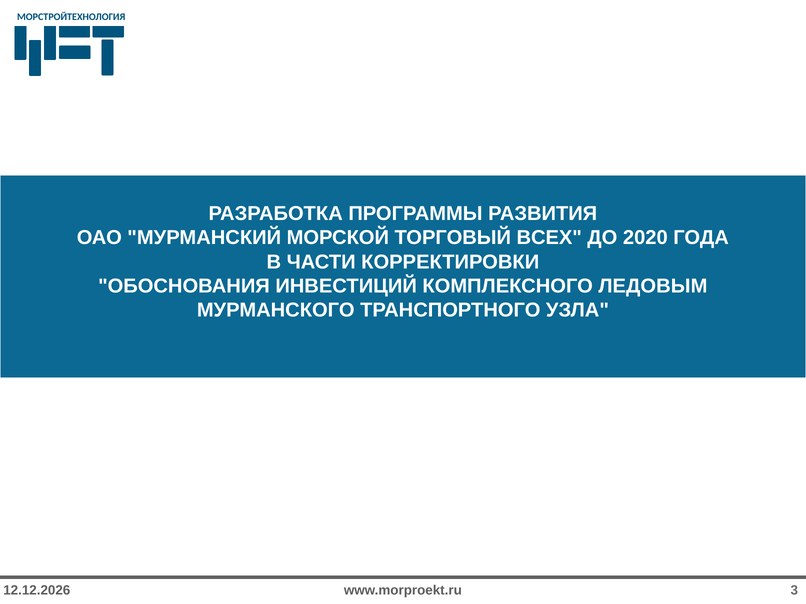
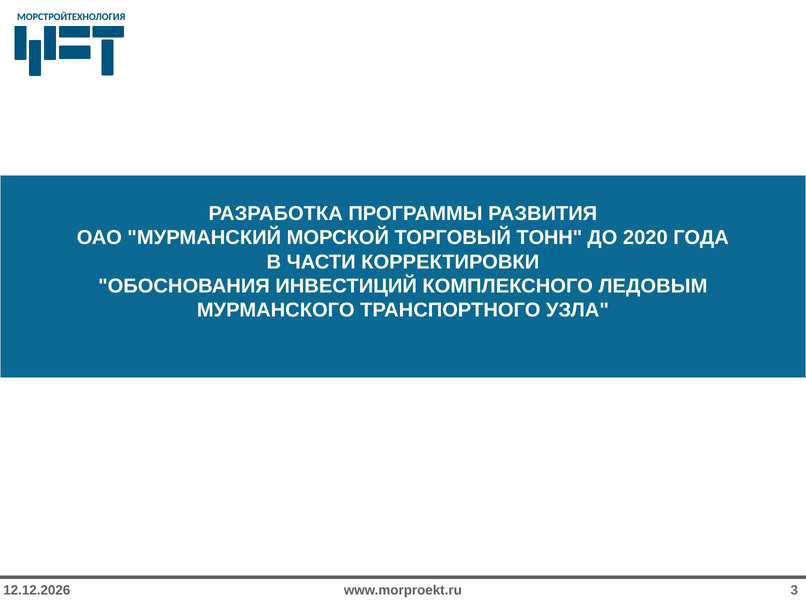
ВСЕХ: ВСЕХ -> ТОНН
